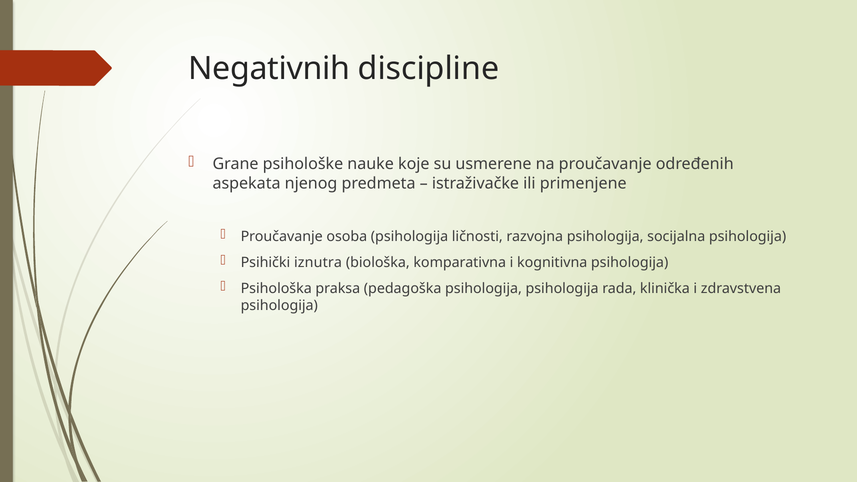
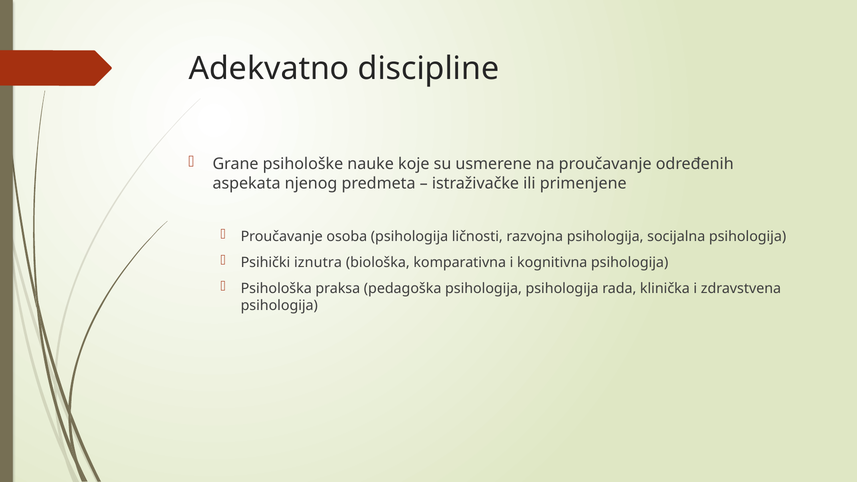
Negativnih: Negativnih -> Adekvatno
